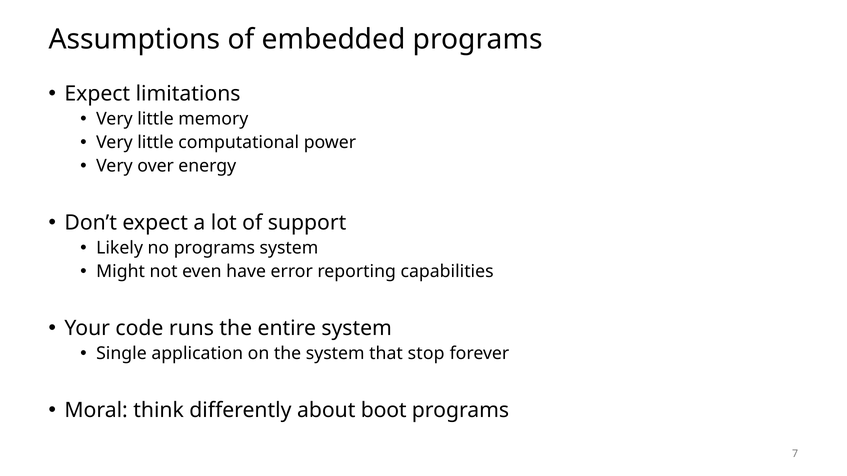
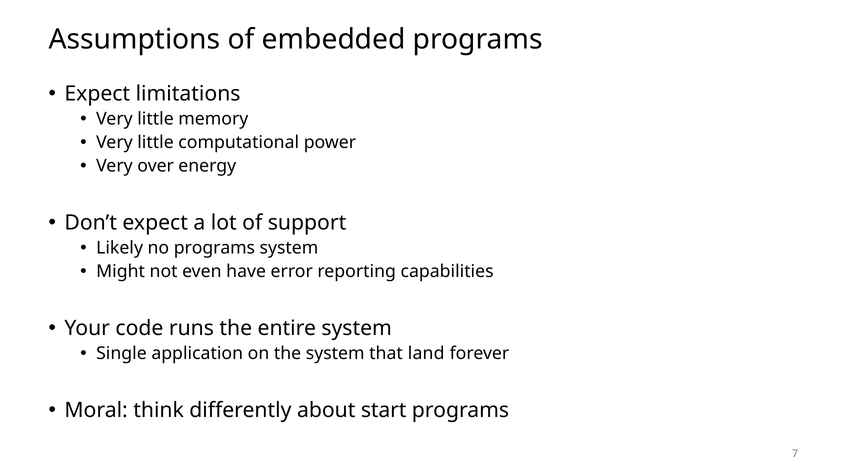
stop: stop -> land
boot: boot -> start
